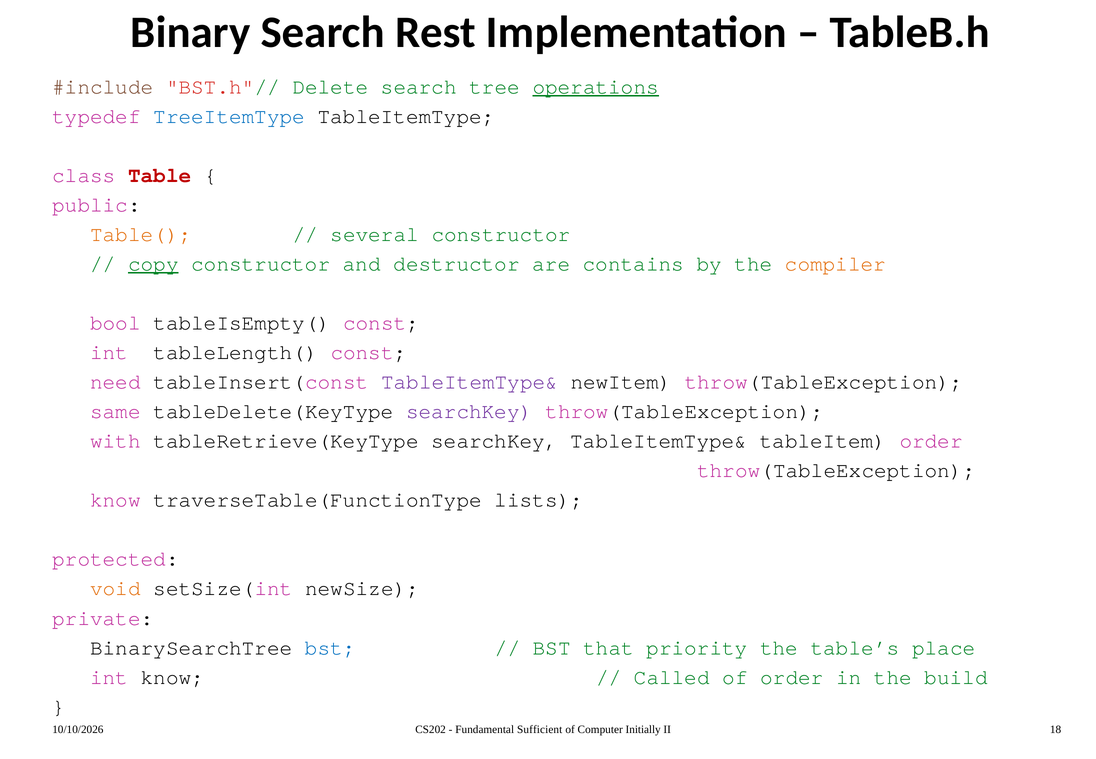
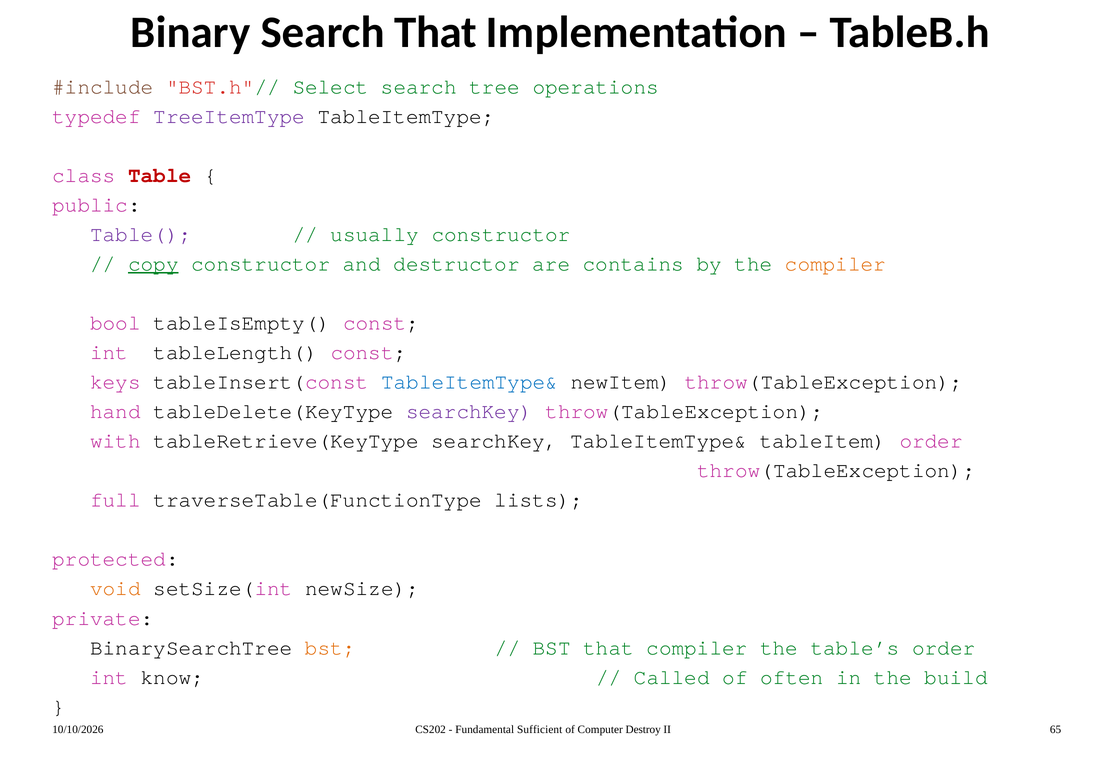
Search Rest: Rest -> That
Delete: Delete -> Select
operations underline: present -> none
TreeItemType colour: blue -> purple
Table( colour: orange -> purple
several: several -> usually
need: need -> keys
TableItemType& at (470, 382) colour: purple -> blue
same: same -> hand
know at (115, 500): know -> full
bst at (330, 647) colour: blue -> orange
that priority: priority -> compiler
table’s place: place -> order
of order: order -> often
Initially: Initially -> Destroy
18: 18 -> 65
